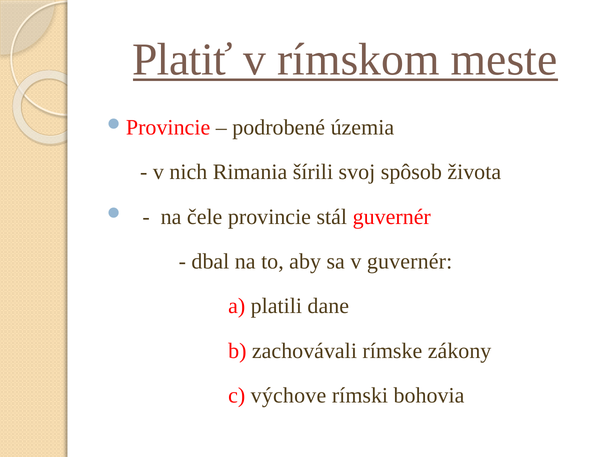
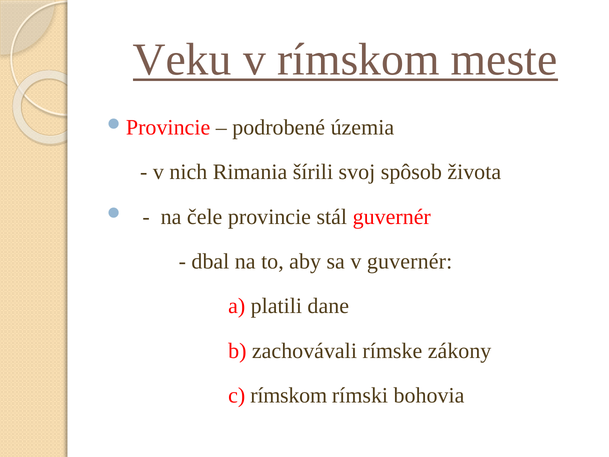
Platiť: Platiť -> Veku
c výchove: výchove -> rímskom
